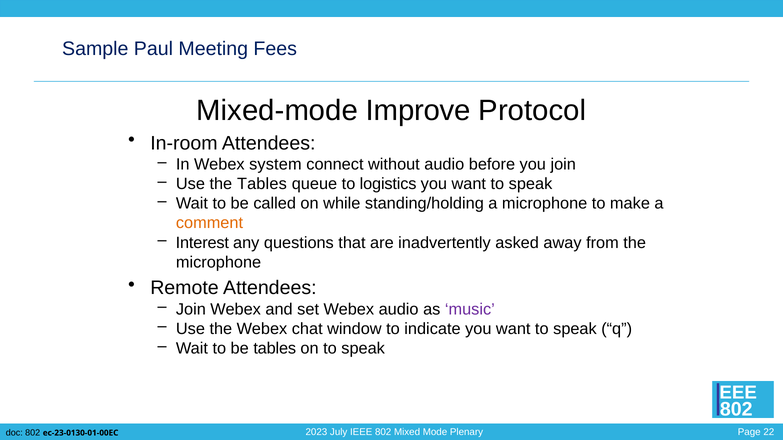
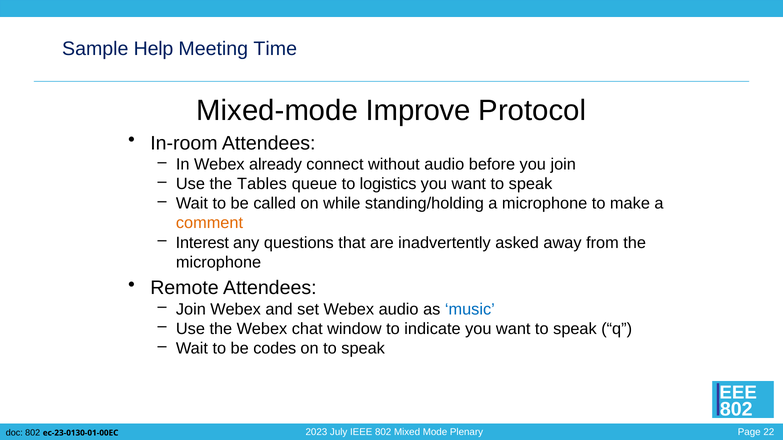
Paul: Paul -> Help
Fees: Fees -> Time
system: system -> already
music colour: purple -> blue
be tables: tables -> codes
